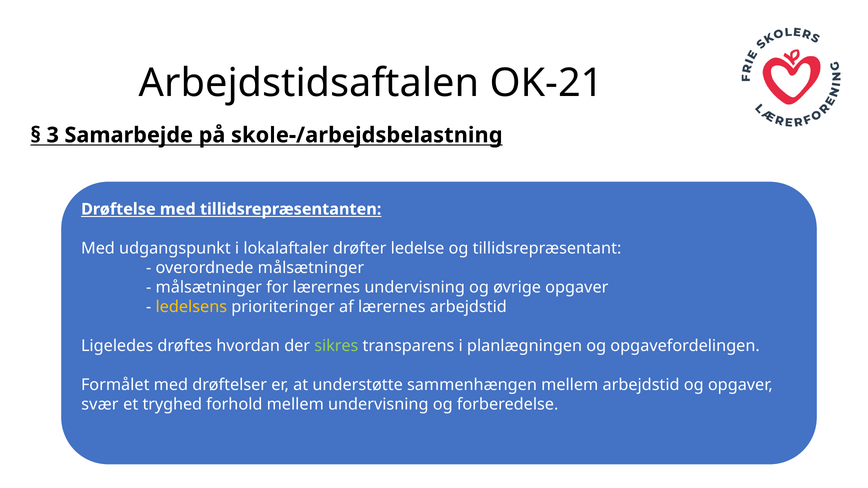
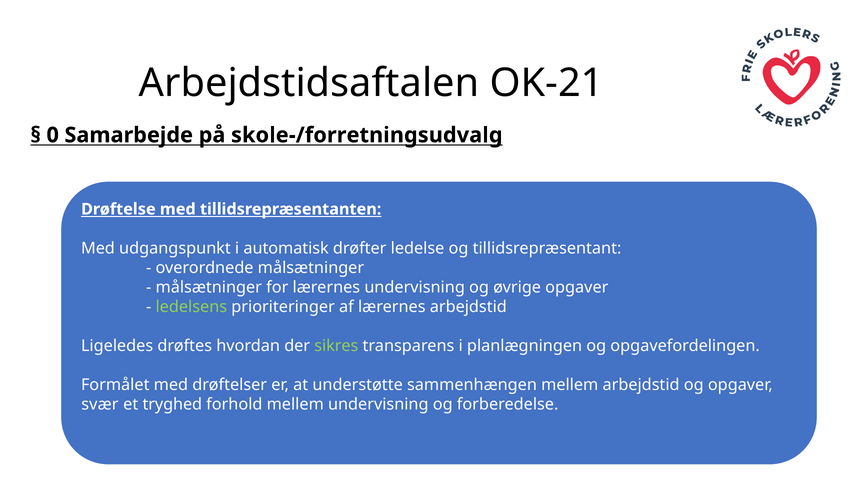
3: 3 -> 0
skole-/arbejdsbelastning: skole-/arbejdsbelastning -> skole-/forretningsudvalg
lokalaftaler: lokalaftaler -> automatisk
ledelsens colour: yellow -> light green
